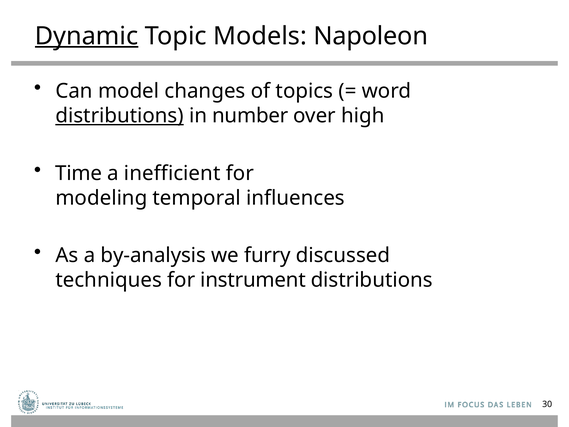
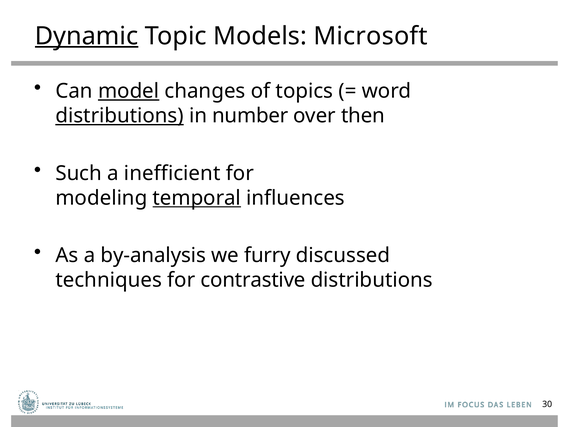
Napoleon: Napoleon -> Microsoft
model underline: none -> present
high: high -> then
Time: Time -> Such
temporal underline: none -> present
instrument: instrument -> contrastive
